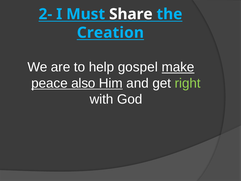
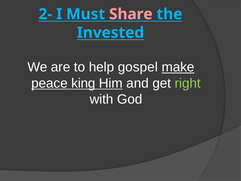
Share colour: white -> pink
Creation: Creation -> Invested
also: also -> king
